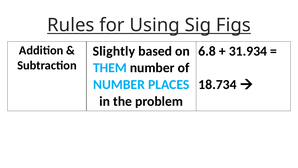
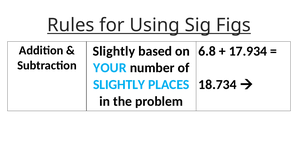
31.934: 31.934 -> 17.934
THEM: THEM -> YOUR
NUMBER at (119, 84): NUMBER -> SLIGHTLY
